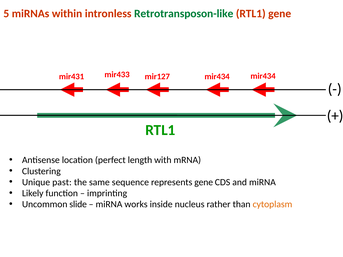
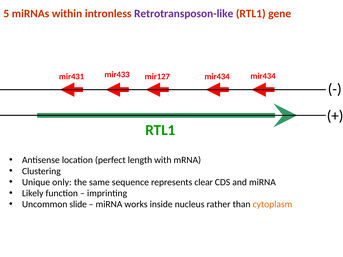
Retrotransposon-like colour: green -> purple
past: past -> only
represents gene: gene -> clear
